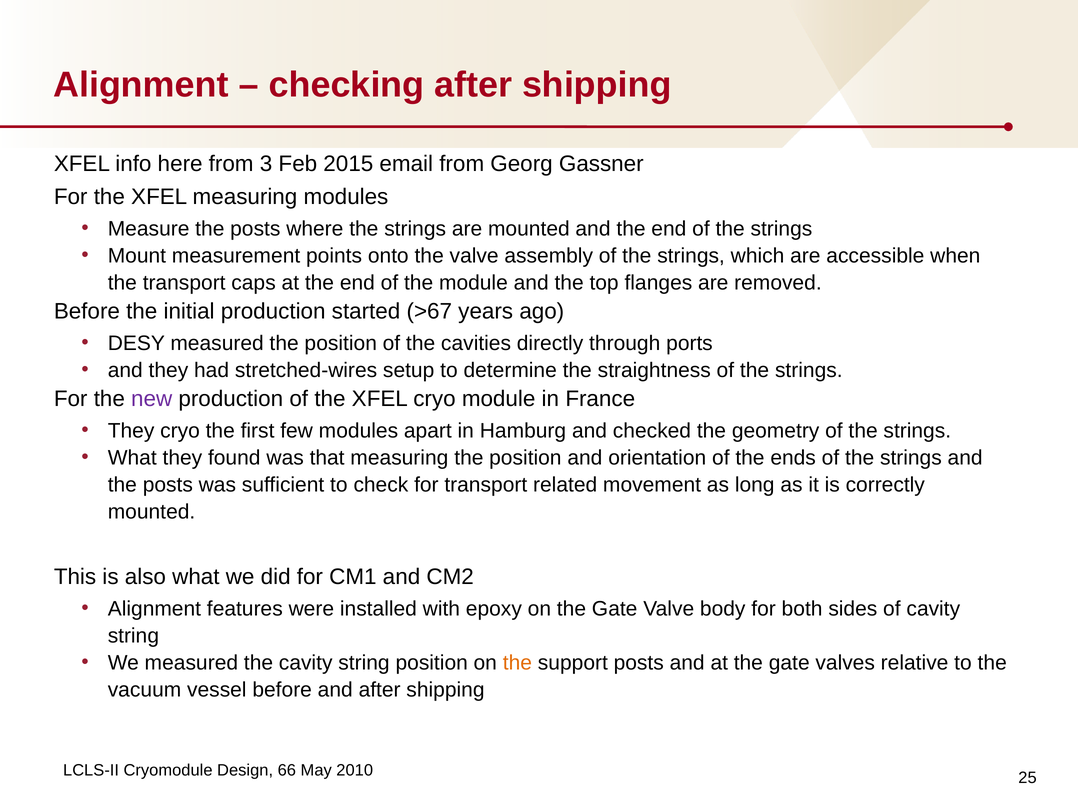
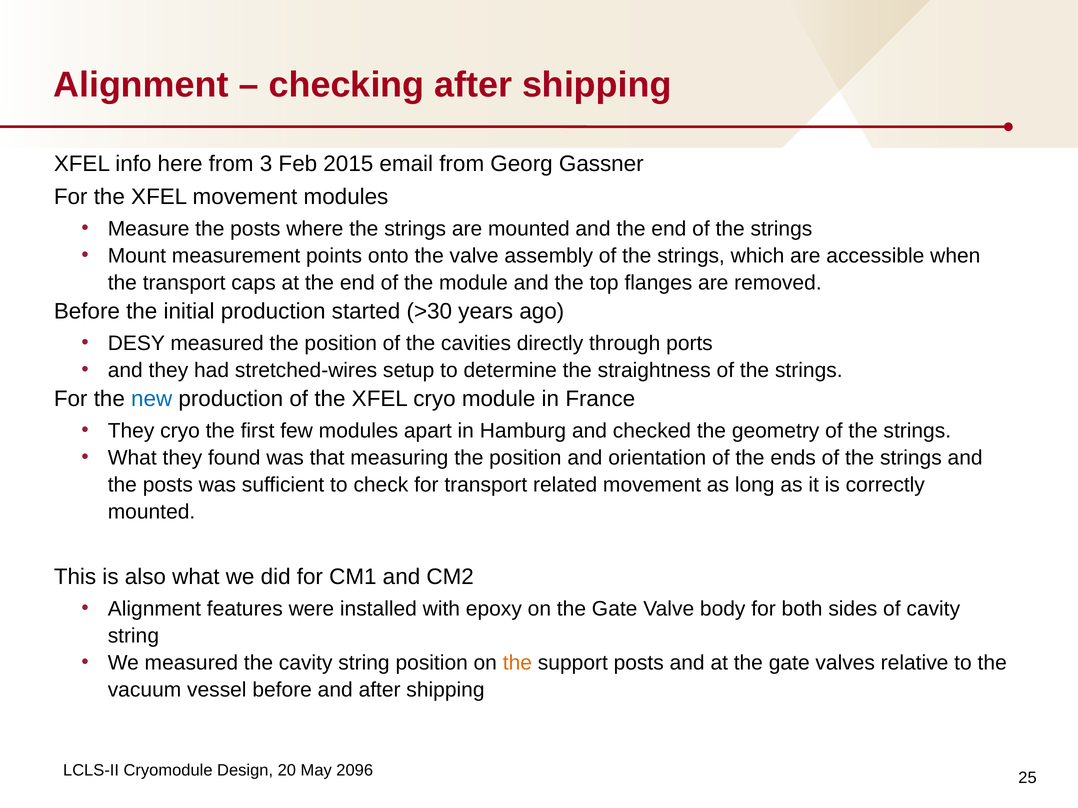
XFEL measuring: measuring -> movement
>67: >67 -> >30
new colour: purple -> blue
66: 66 -> 20
2010: 2010 -> 2096
